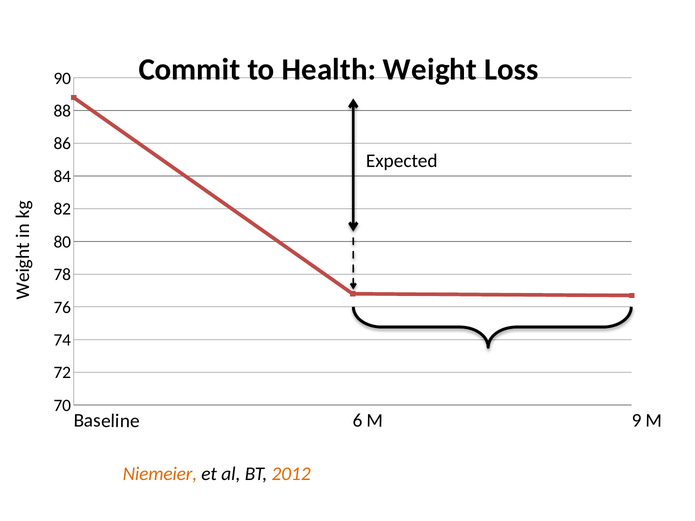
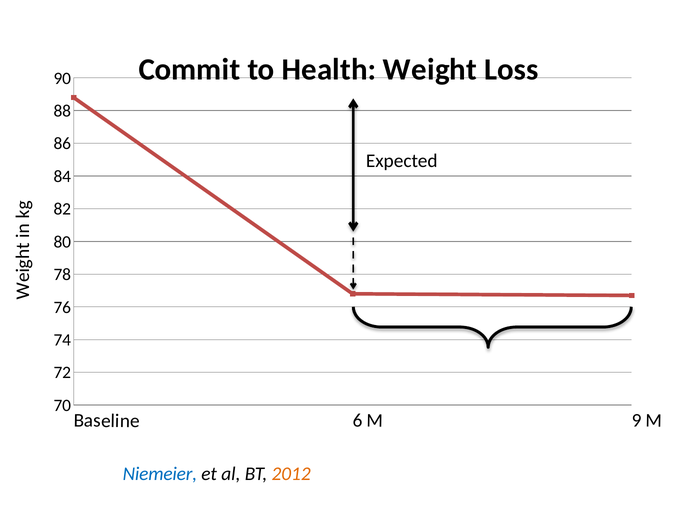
Niemeier colour: orange -> blue
